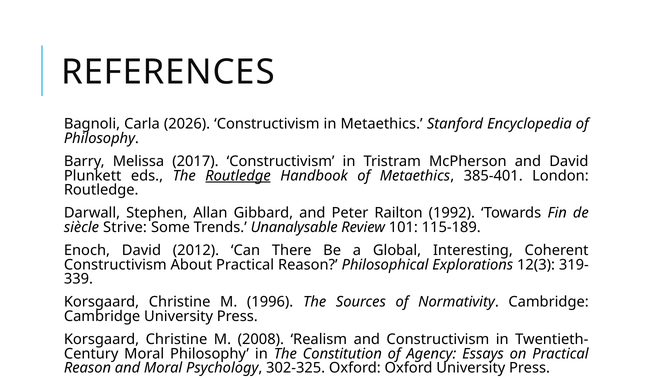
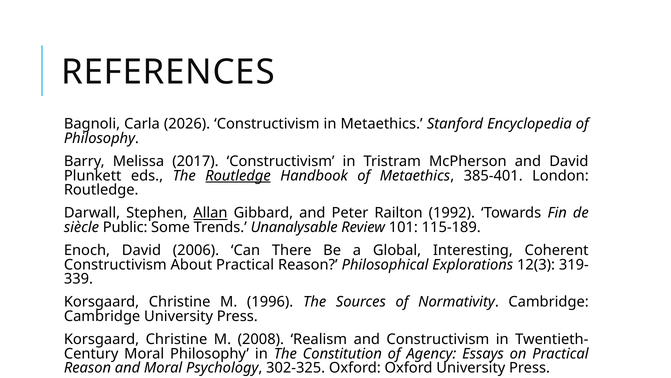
Allan underline: none -> present
Strive: Strive -> Public
2012: 2012 -> 2006
